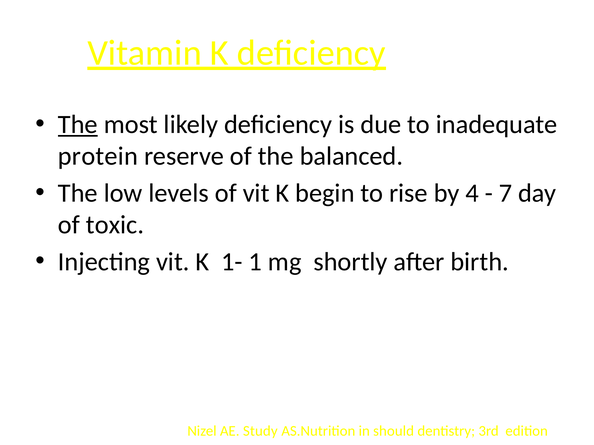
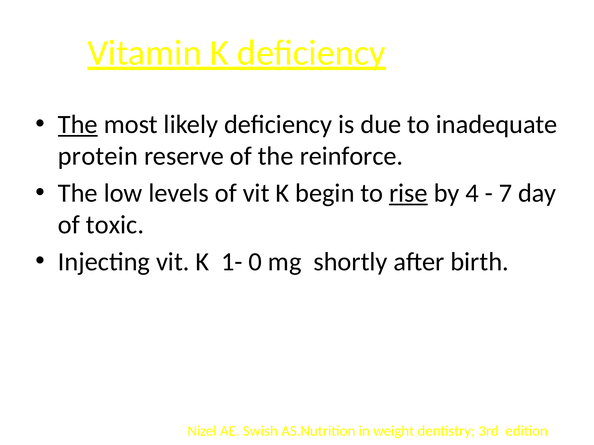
balanced: balanced -> reinforce
rise underline: none -> present
1: 1 -> 0
Study: Study -> Swish
should: should -> weight
